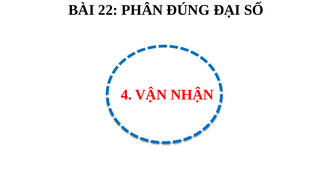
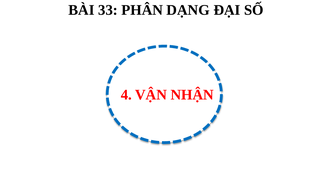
22: 22 -> 33
ĐÚNG: ĐÚNG -> DẠNG
